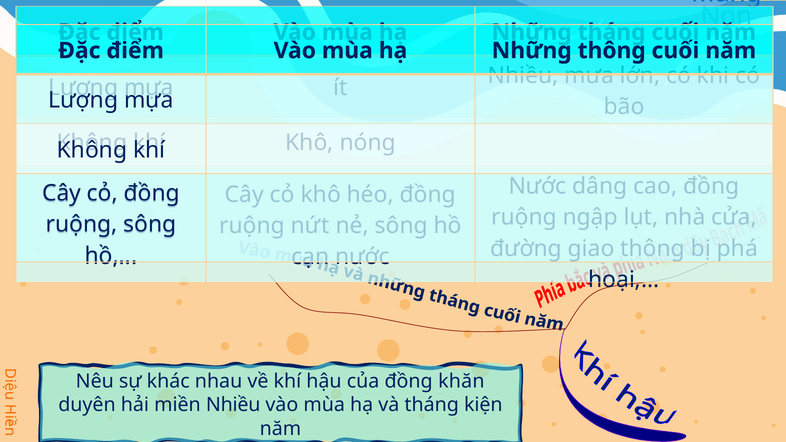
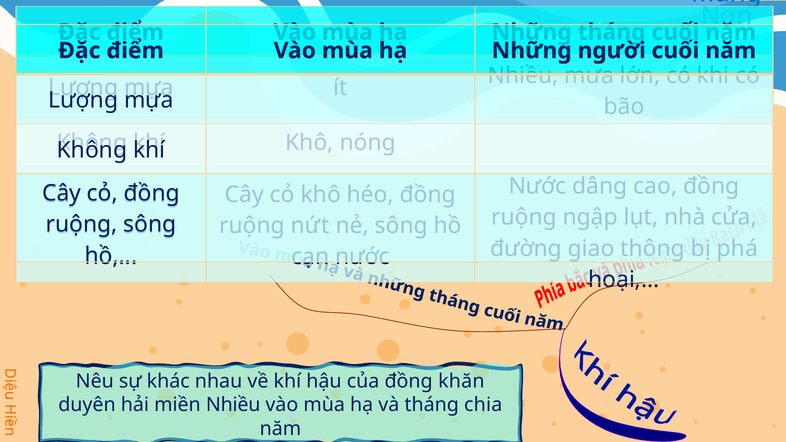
Những thông: thông -> người
kiện: kiện -> chia
